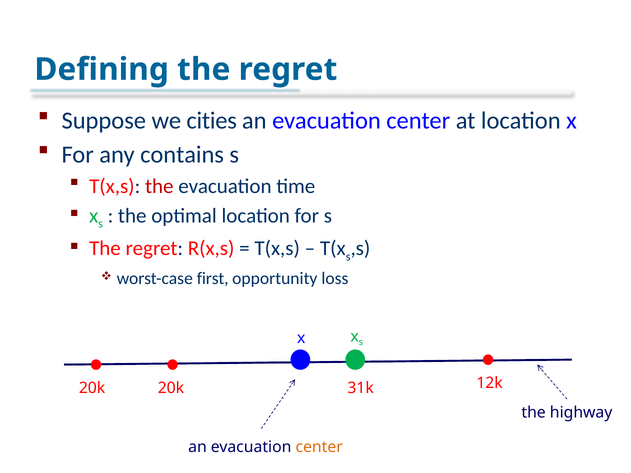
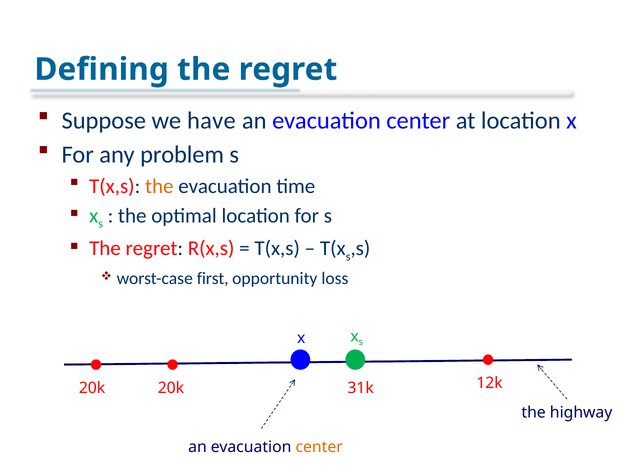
cities: cities -> have
contains: contains -> problem
the at (159, 186) colour: red -> orange
